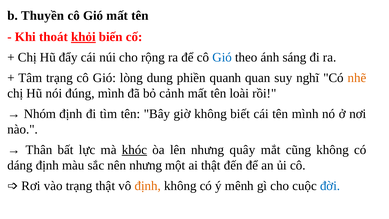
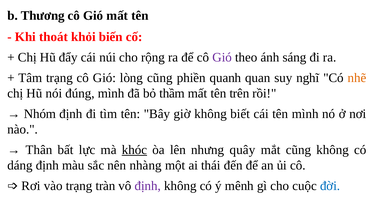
Thuyền: Thuyền -> Thương
khỏi underline: present -> none
Gió at (222, 57) colour: blue -> purple
lòng dung: dung -> cũng
cảnh: cảnh -> thầm
loài: loài -> trên
nên nhưng: nhưng -> nhàng
ai thật: thật -> thái
trạng thật: thật -> tràn
định at (148, 186) colour: orange -> purple
